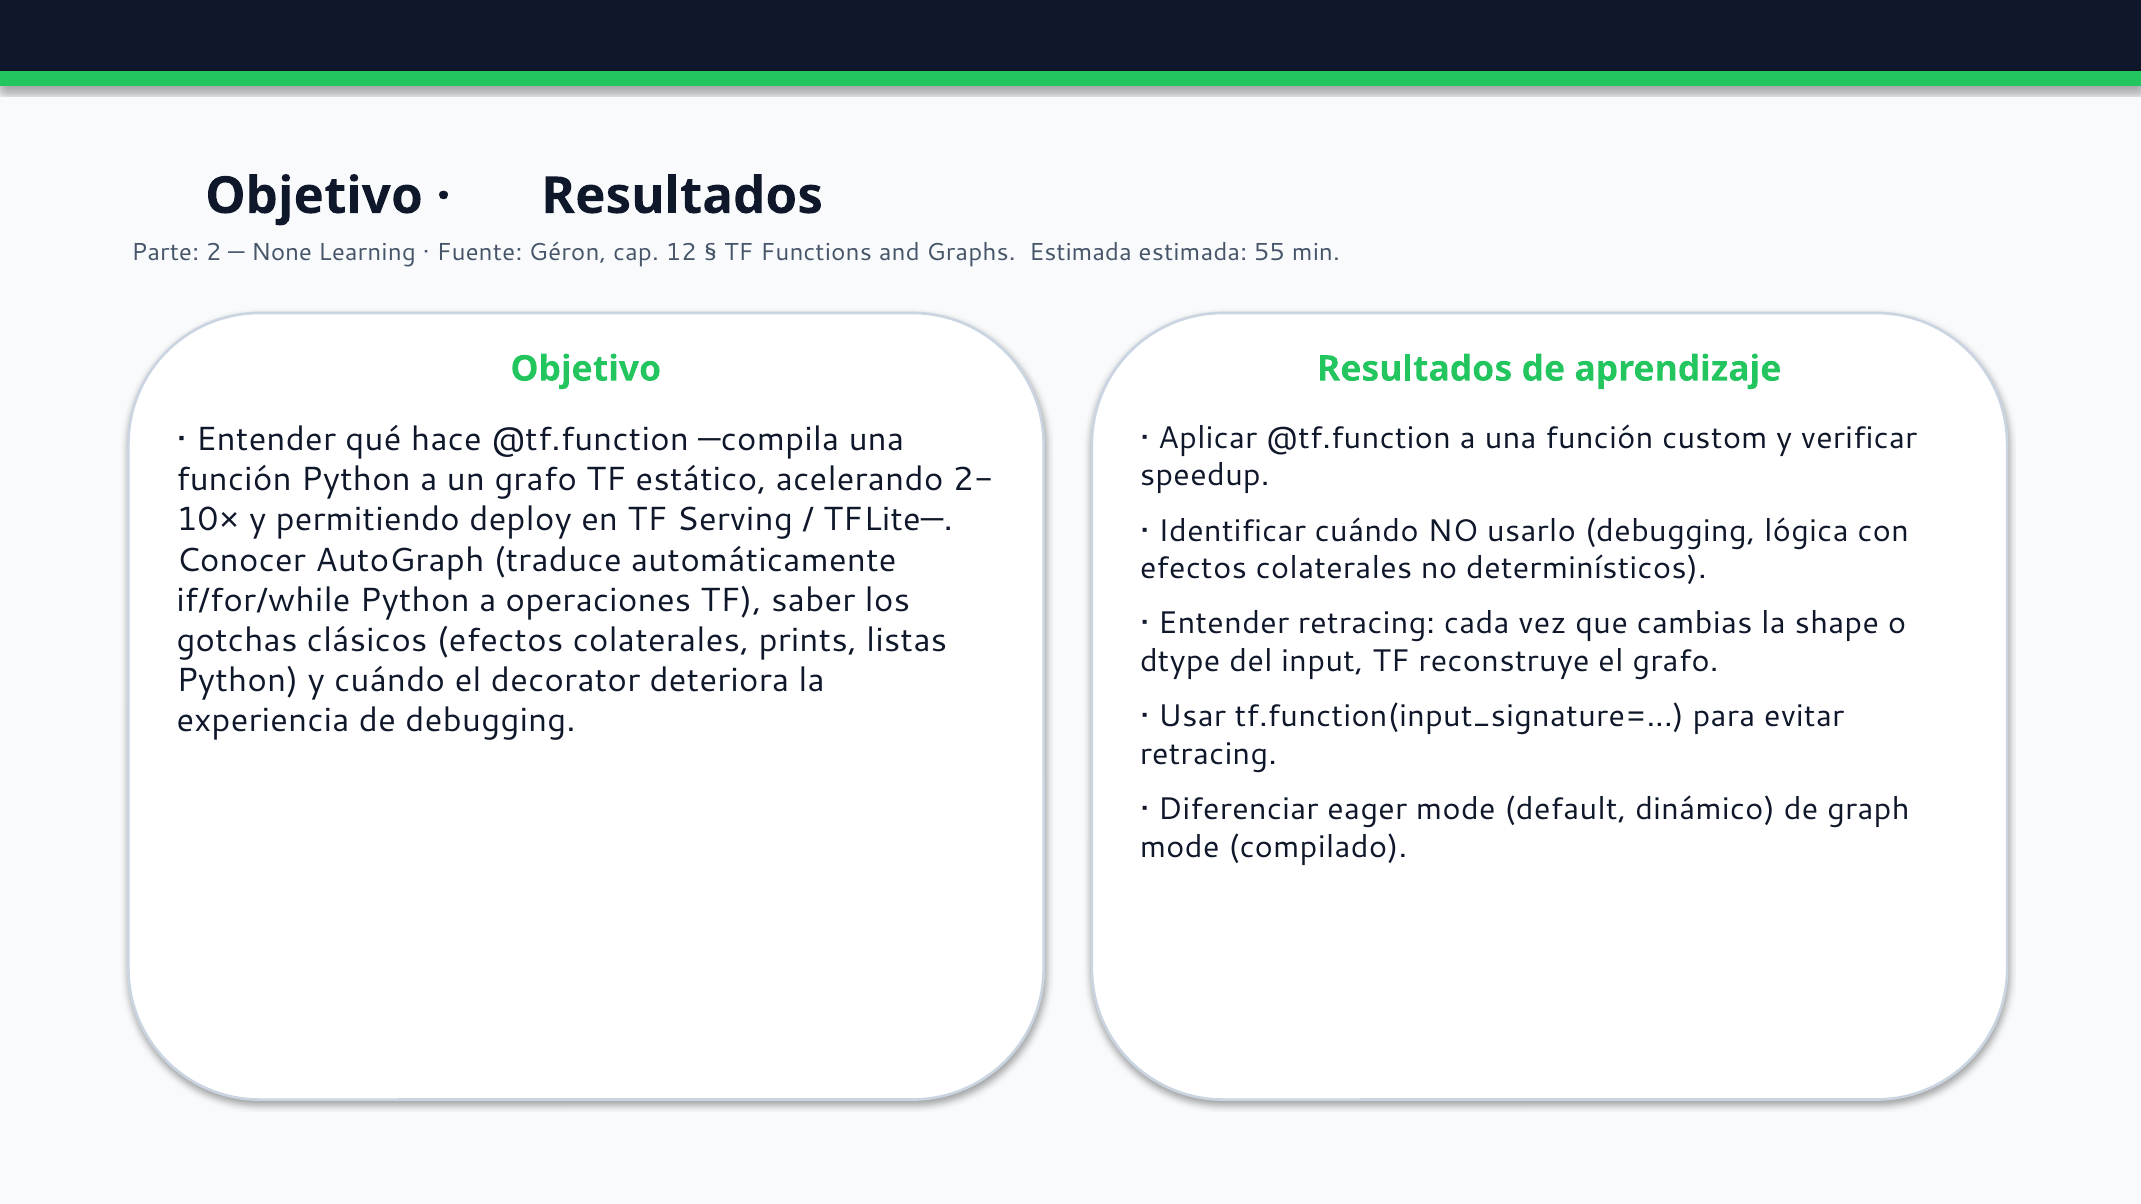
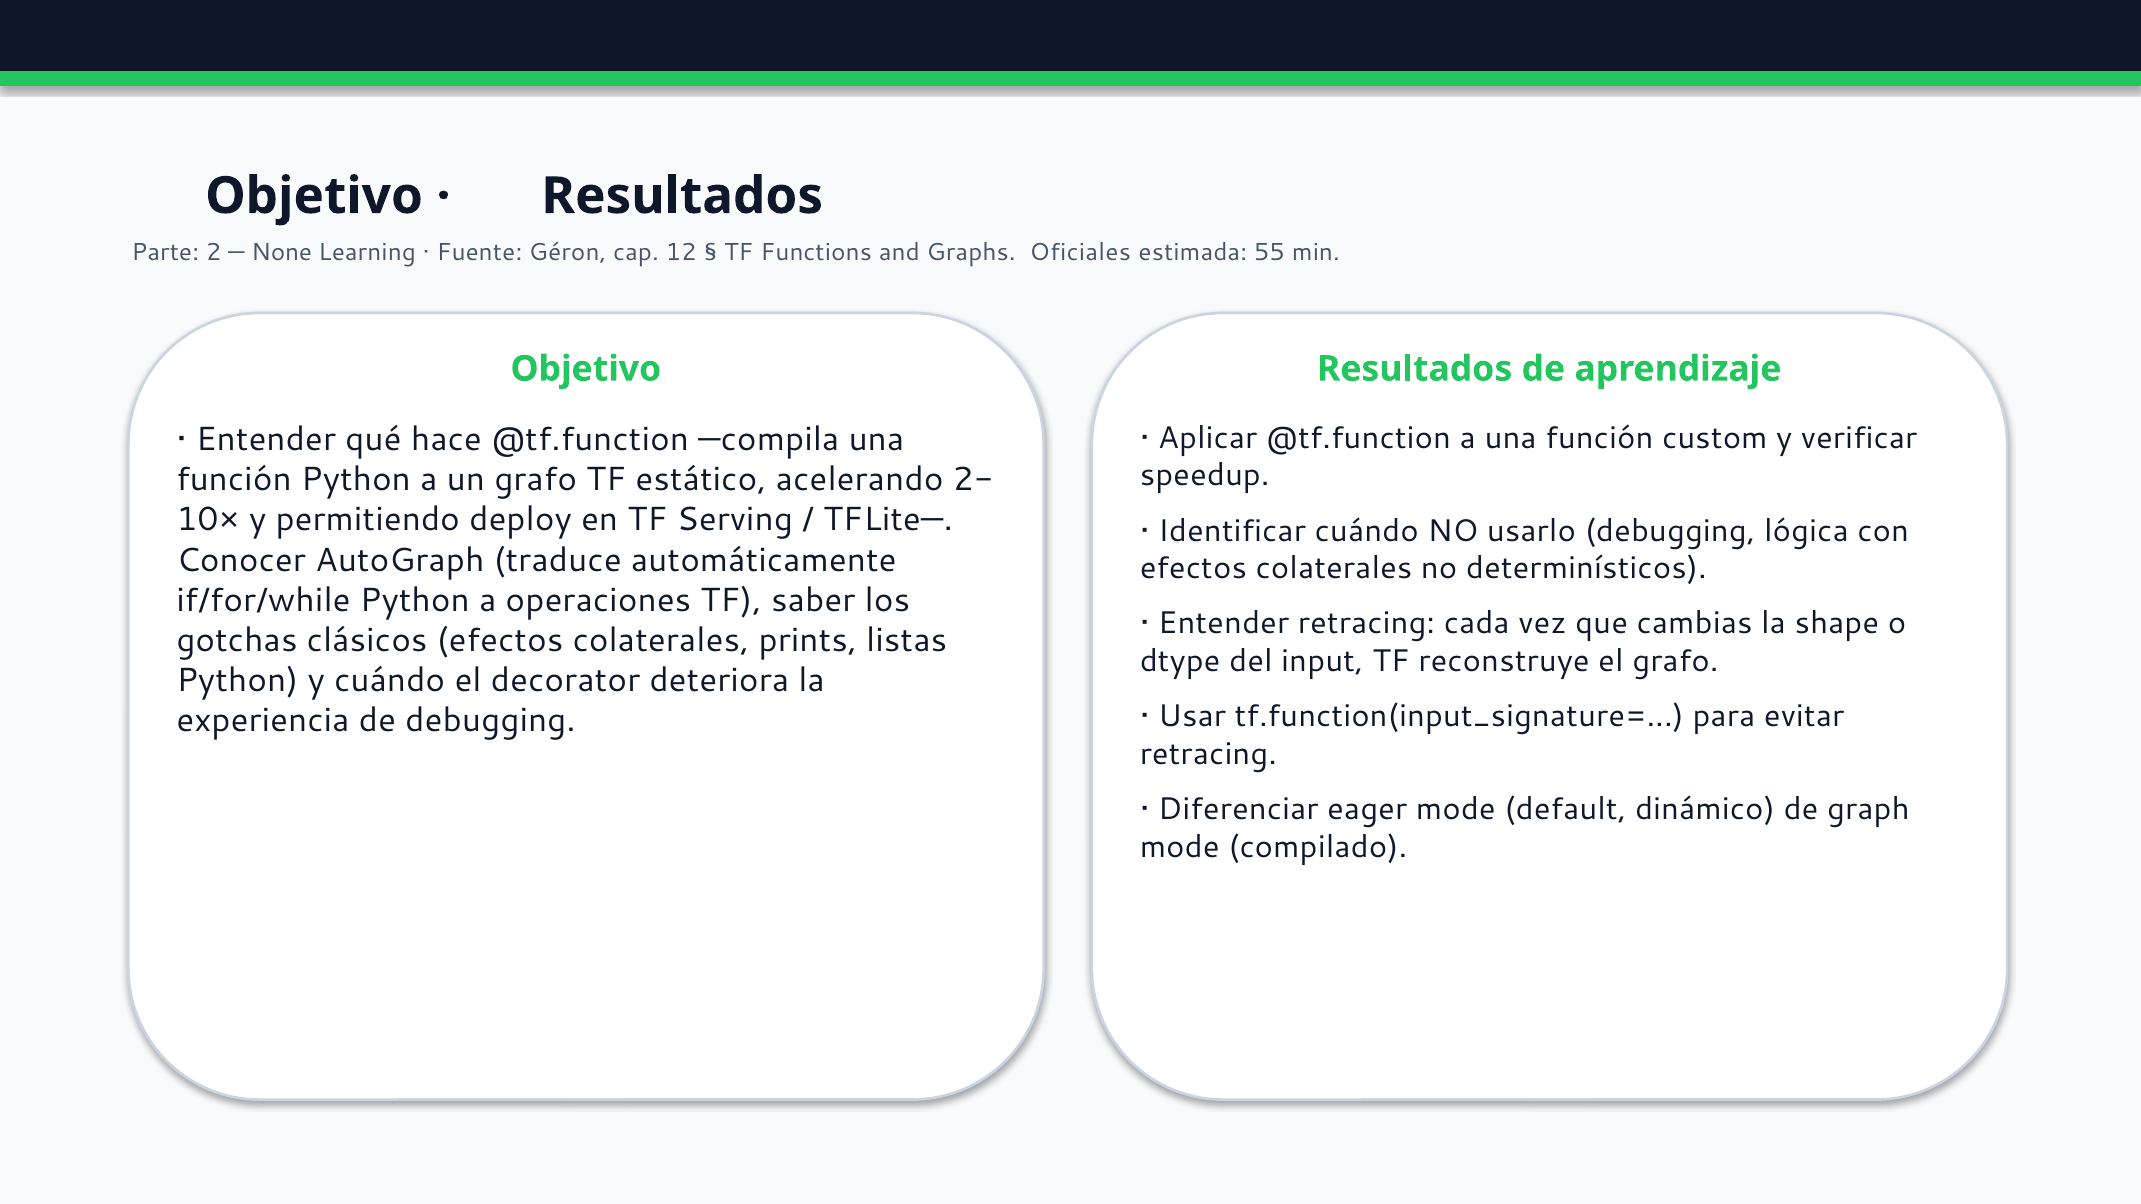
Graphs Estimada: Estimada -> Oficiales
